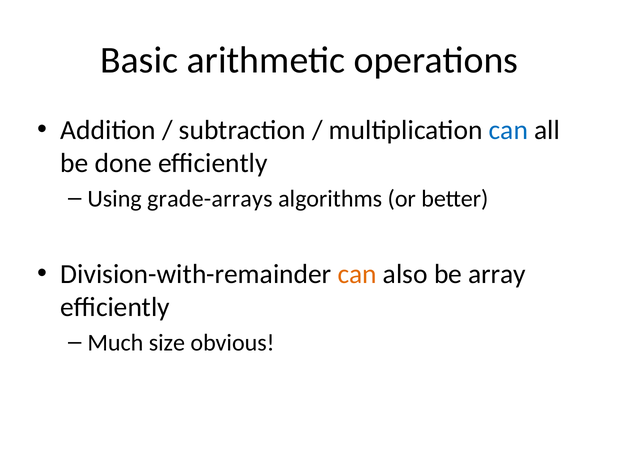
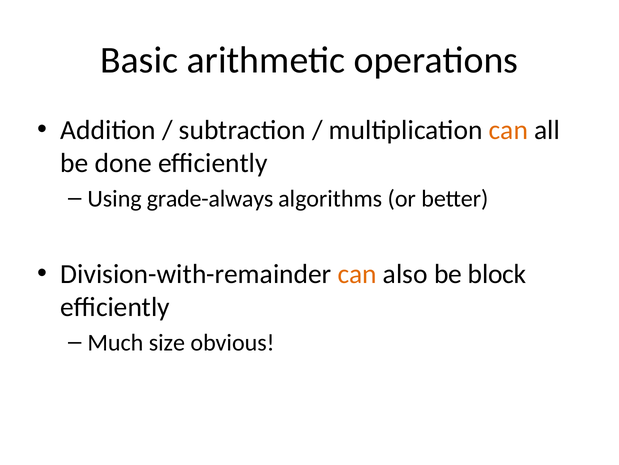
can at (508, 130) colour: blue -> orange
grade-arrays: grade-arrays -> grade-always
array: array -> block
